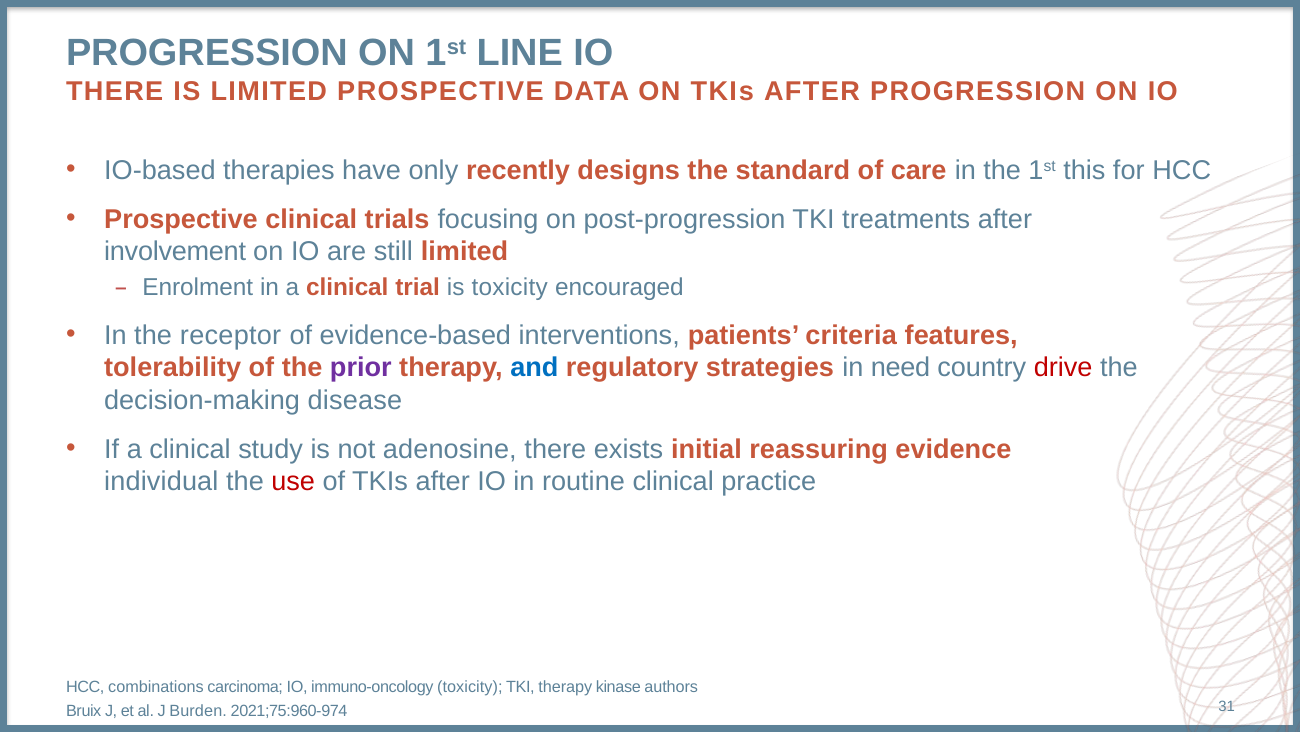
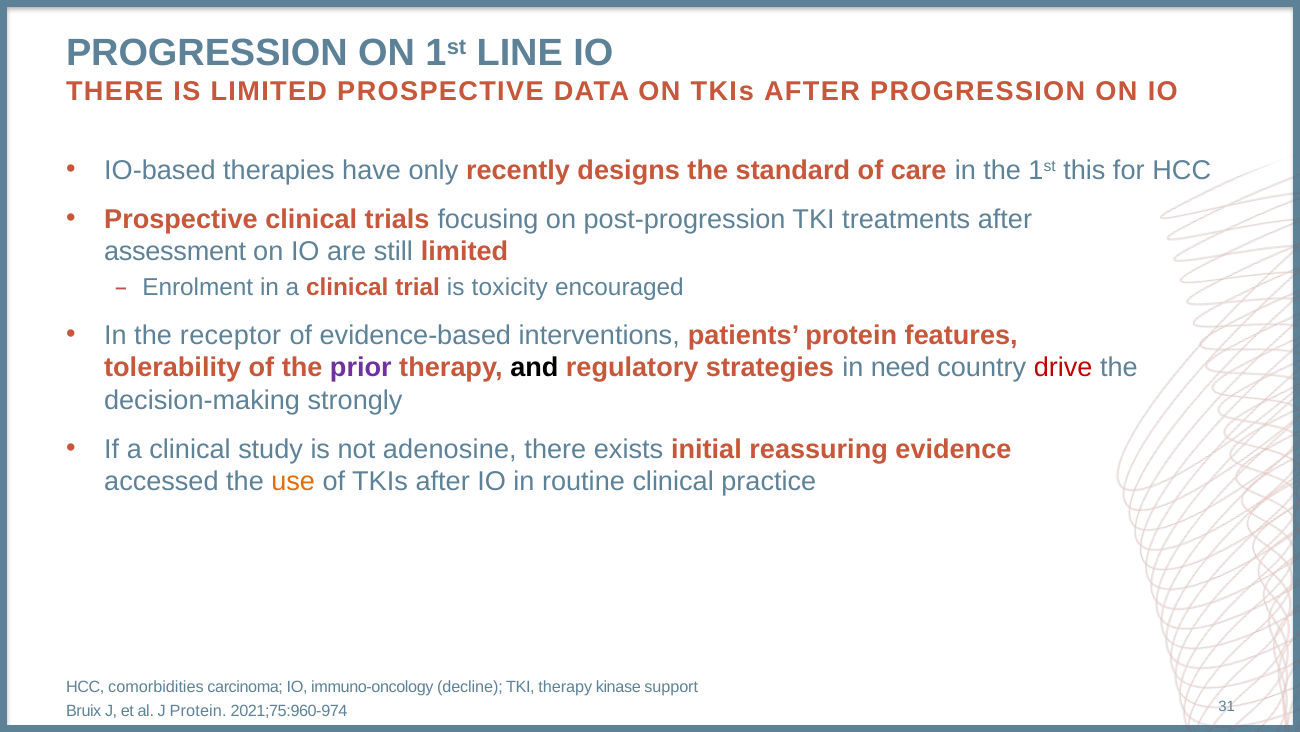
involvement: involvement -> assessment
patients criteria: criteria -> protein
and colour: blue -> black
disease: disease -> strongly
individual: individual -> accessed
use colour: red -> orange
combinations: combinations -> comorbidities
immuno-oncology toxicity: toxicity -> decline
authors: authors -> support
J Burden: Burden -> Protein
